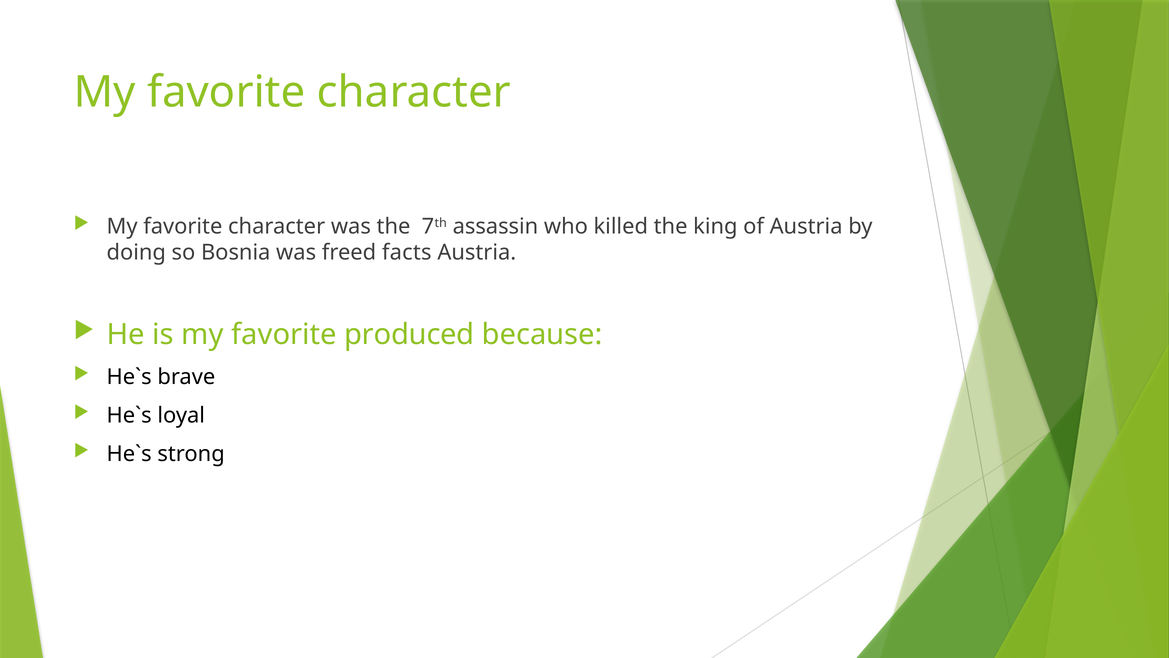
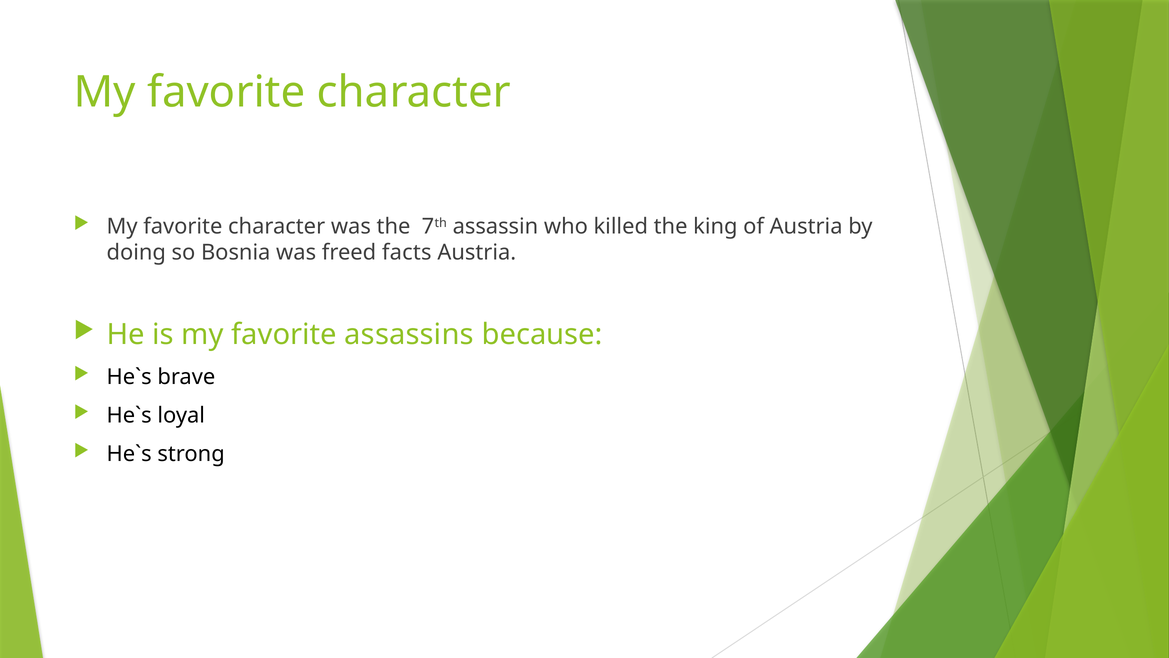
produced: produced -> assassins
